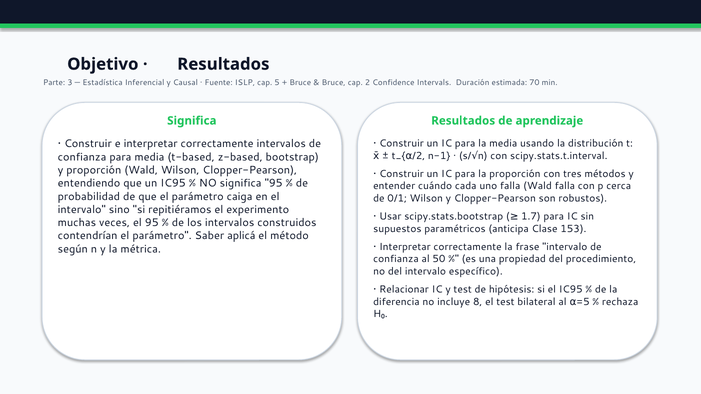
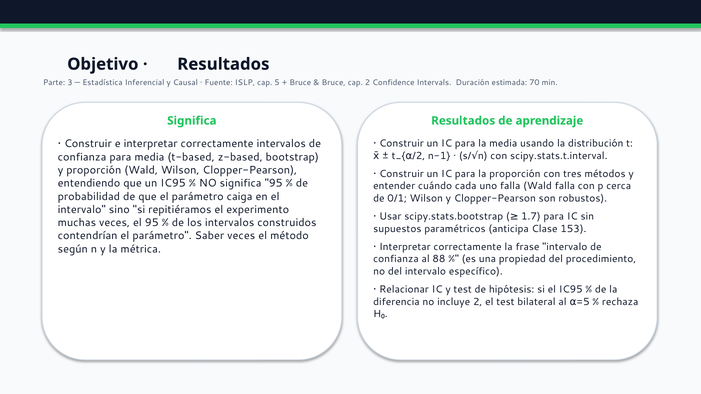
Saber aplicá: aplicá -> veces
50: 50 -> 88
incluye 8: 8 -> 2
